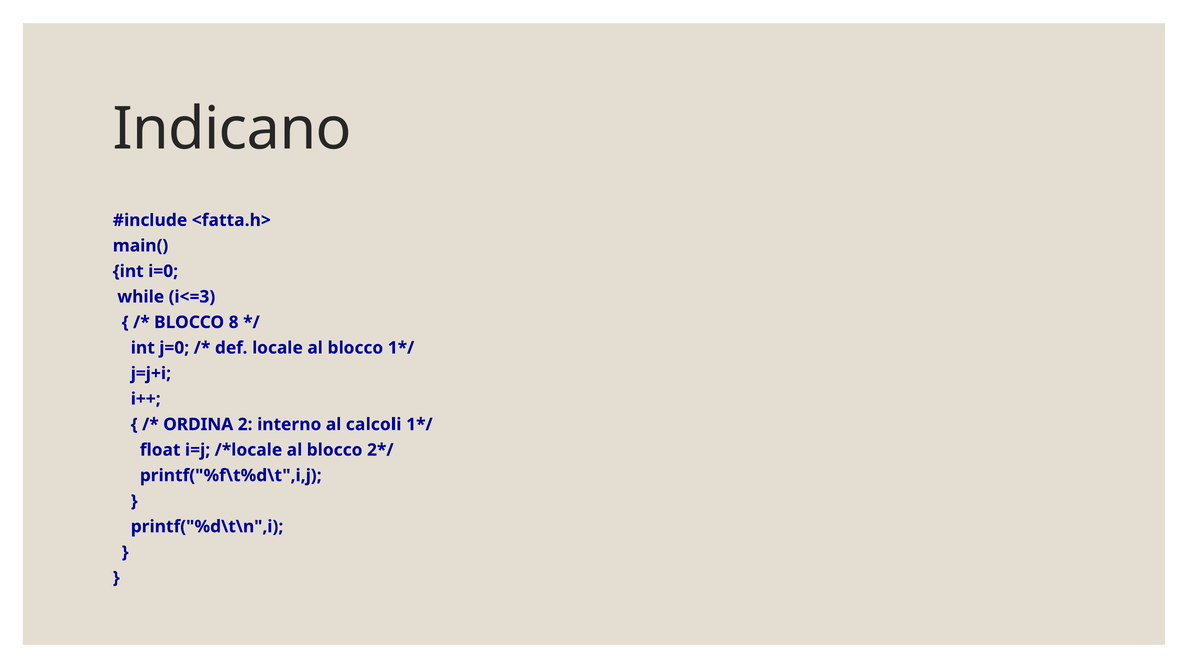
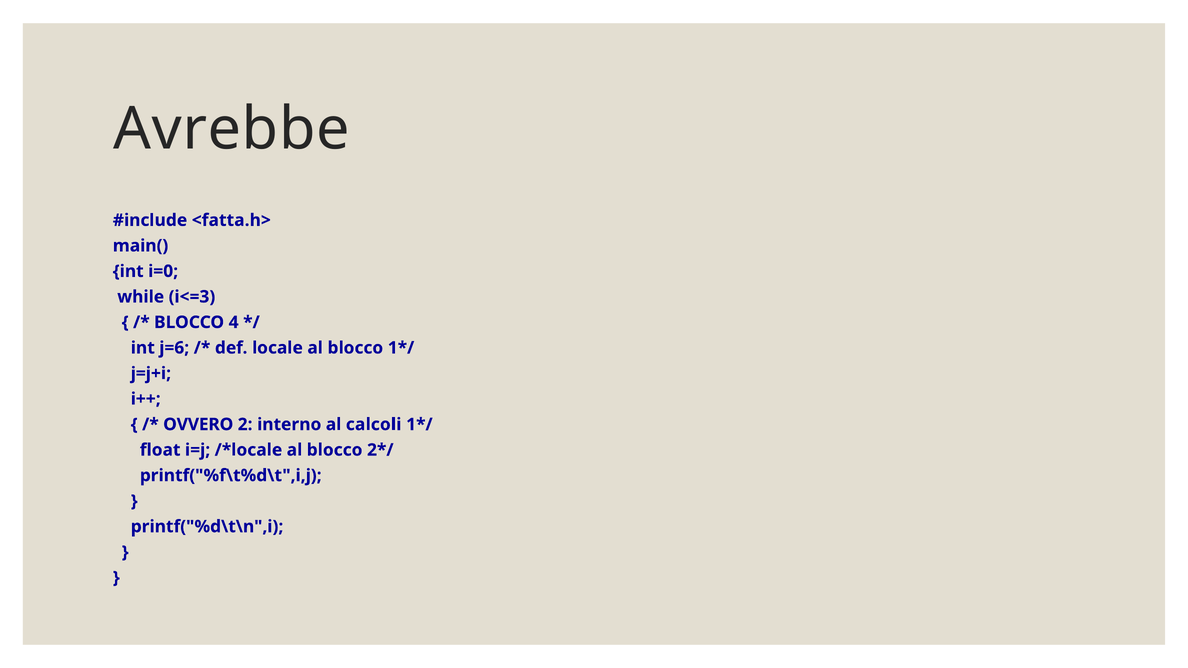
Indicano: Indicano -> Avrebbe
8: 8 -> 4
j=0: j=0 -> j=6
ORDINA: ORDINA -> OVVERO
